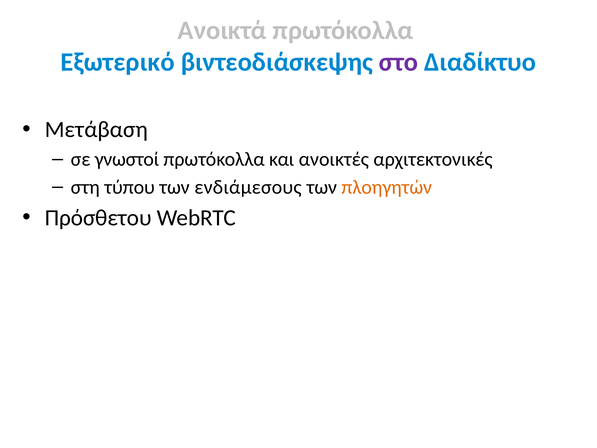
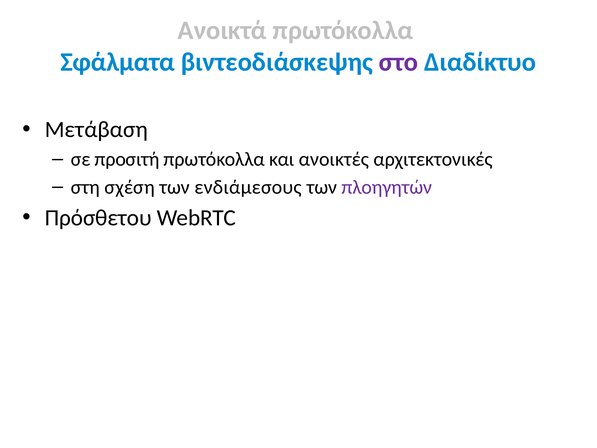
Εξωτερικό: Εξωτερικό -> Σφάλματα
γνωστοί: γνωστοί -> προσιτή
τύπου: τύπου -> σχέση
πλοηγητών colour: orange -> purple
